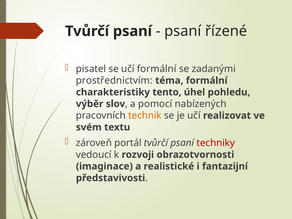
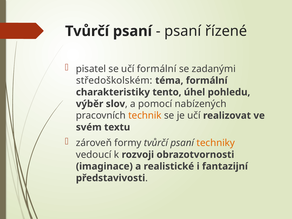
prostřednictvím: prostřednictvím -> středoškolském
portál: portál -> formy
techniky colour: red -> orange
